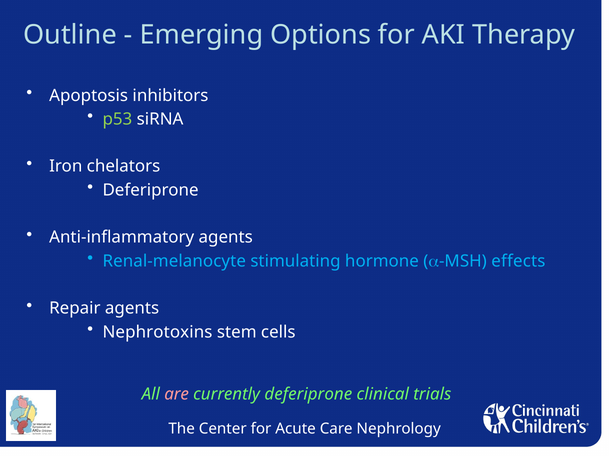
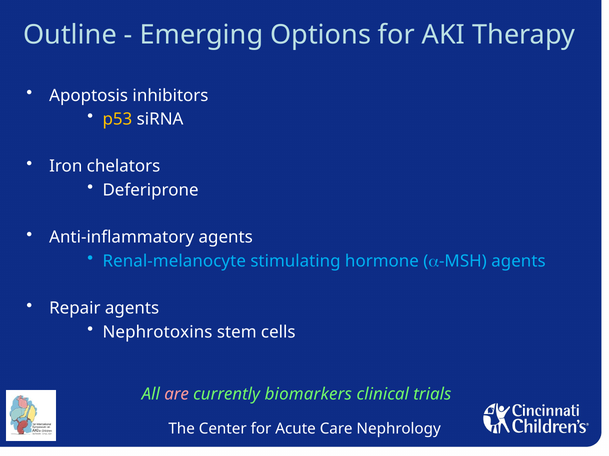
p53 colour: light green -> yellow
a-MSH effects: effects -> agents
currently deferiprone: deferiprone -> biomarkers
